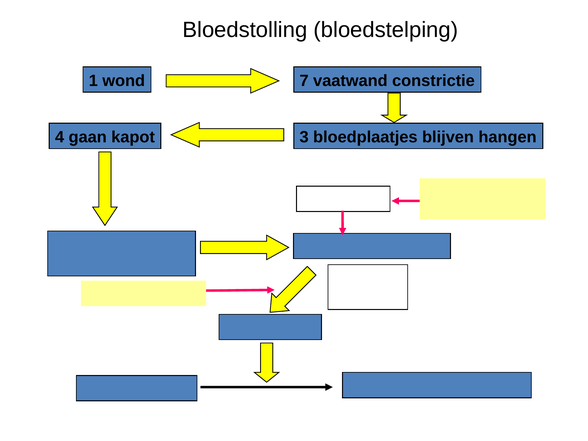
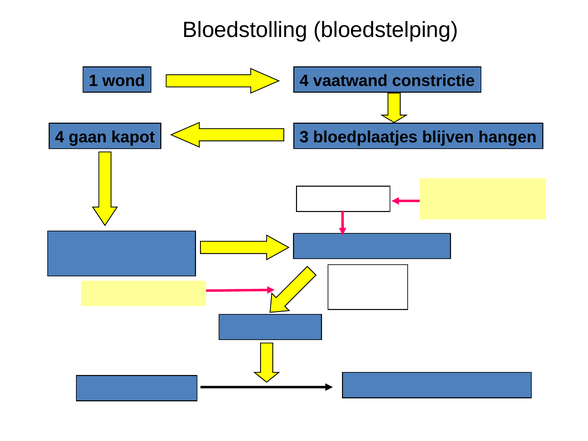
wond 7: 7 -> 4
